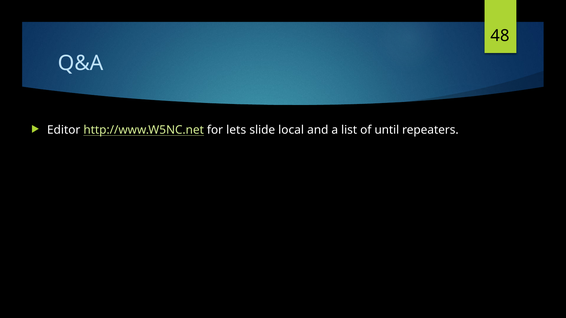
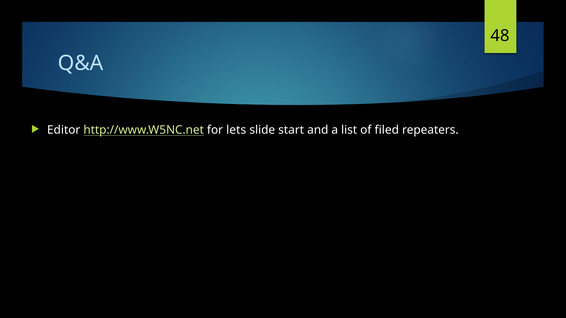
local: local -> start
until: until -> filed
